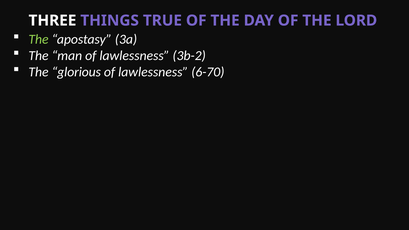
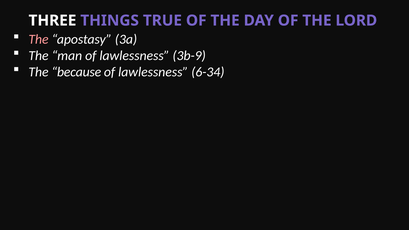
The at (39, 39) colour: light green -> pink
3b-2: 3b-2 -> 3b-9
glorious: glorious -> because
6-70: 6-70 -> 6-34
